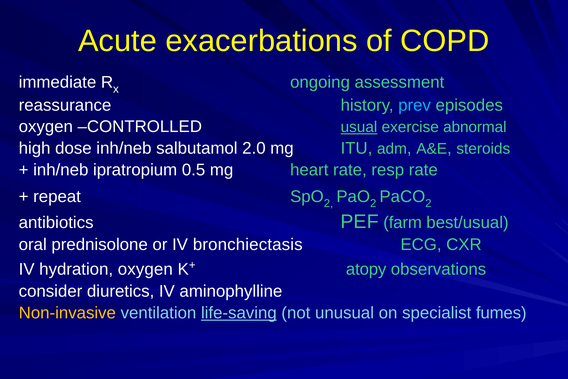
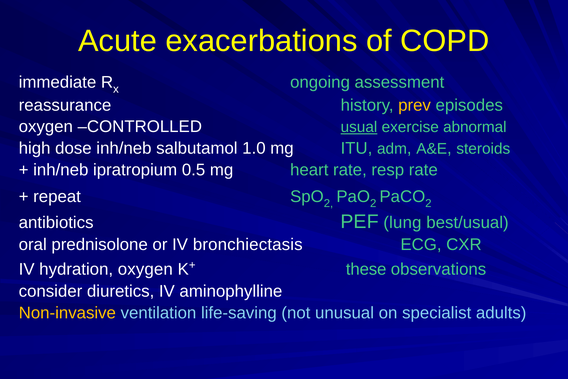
prev colour: light blue -> yellow
2.0: 2.0 -> 1.0
farm: farm -> lung
atopy: atopy -> these
life-saving underline: present -> none
fumes: fumes -> adults
